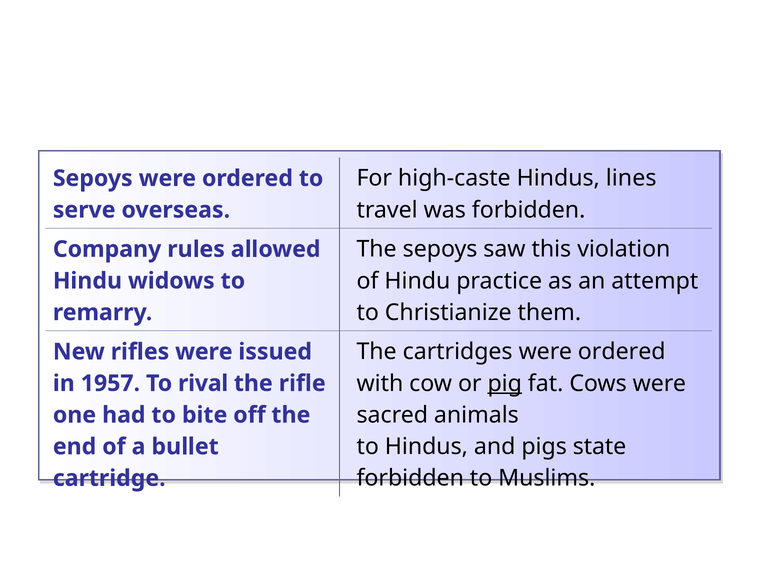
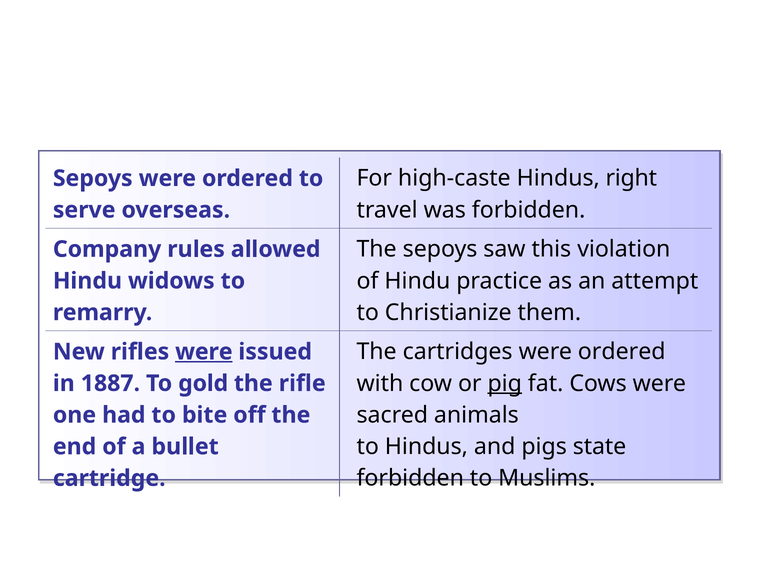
lines: lines -> right
were at (204, 351) underline: none -> present
1957: 1957 -> 1887
rival: rival -> gold
